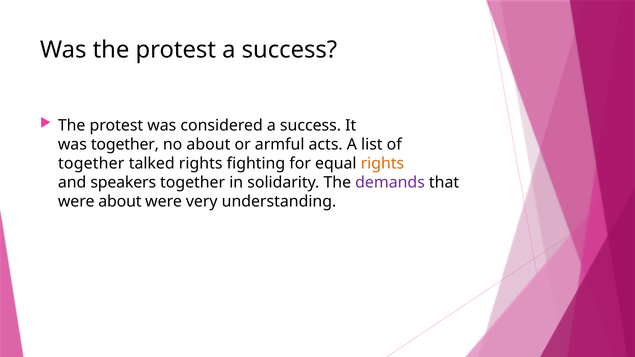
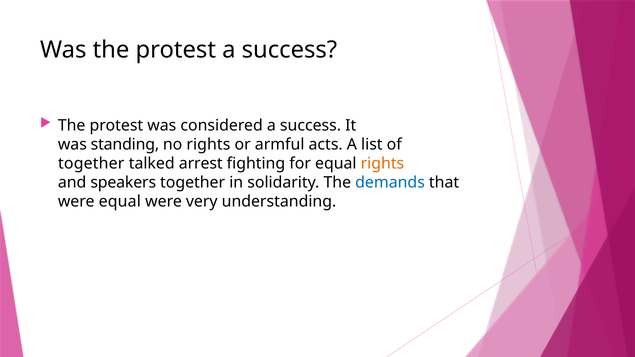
was together: together -> standing
no about: about -> rights
talked rights: rights -> arrest
demands colour: purple -> blue
were about: about -> equal
